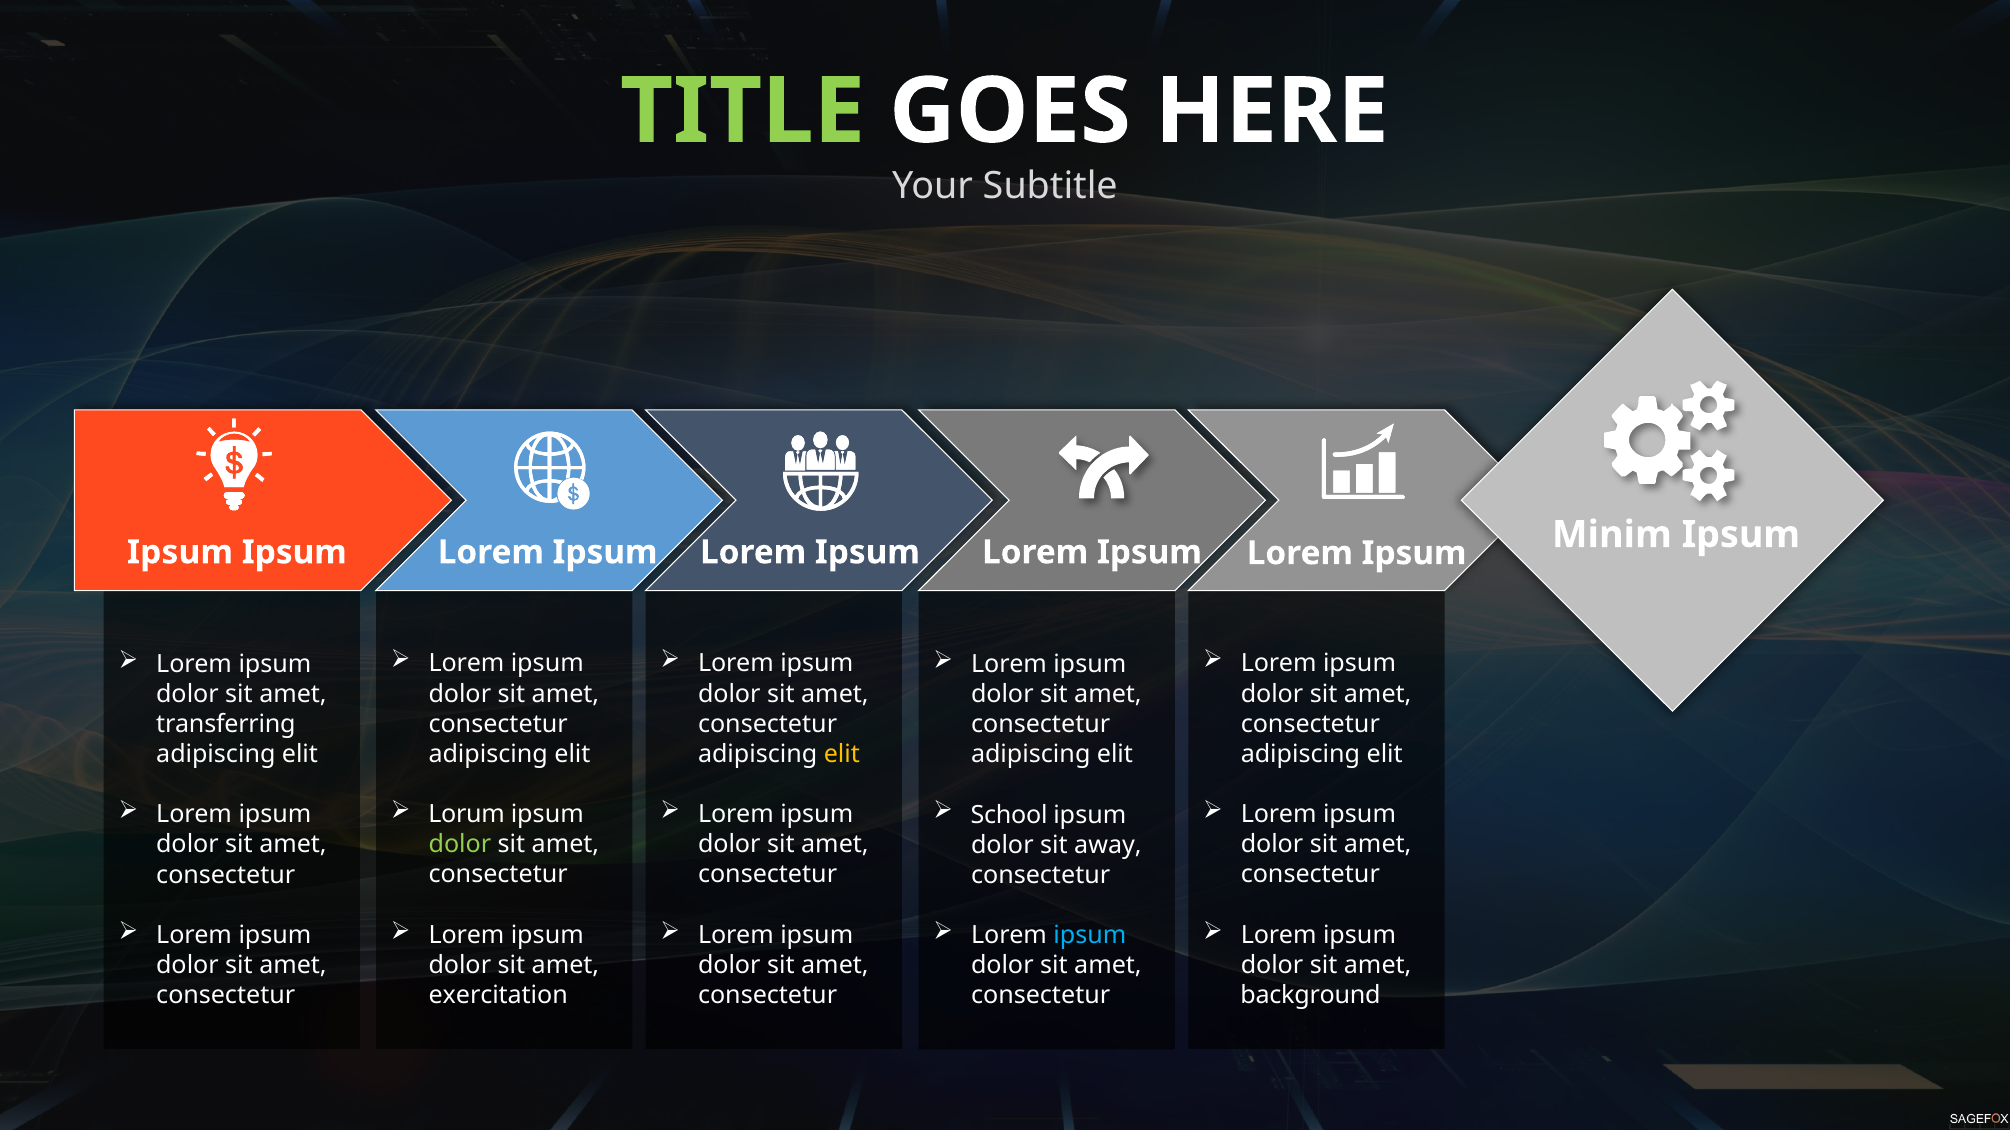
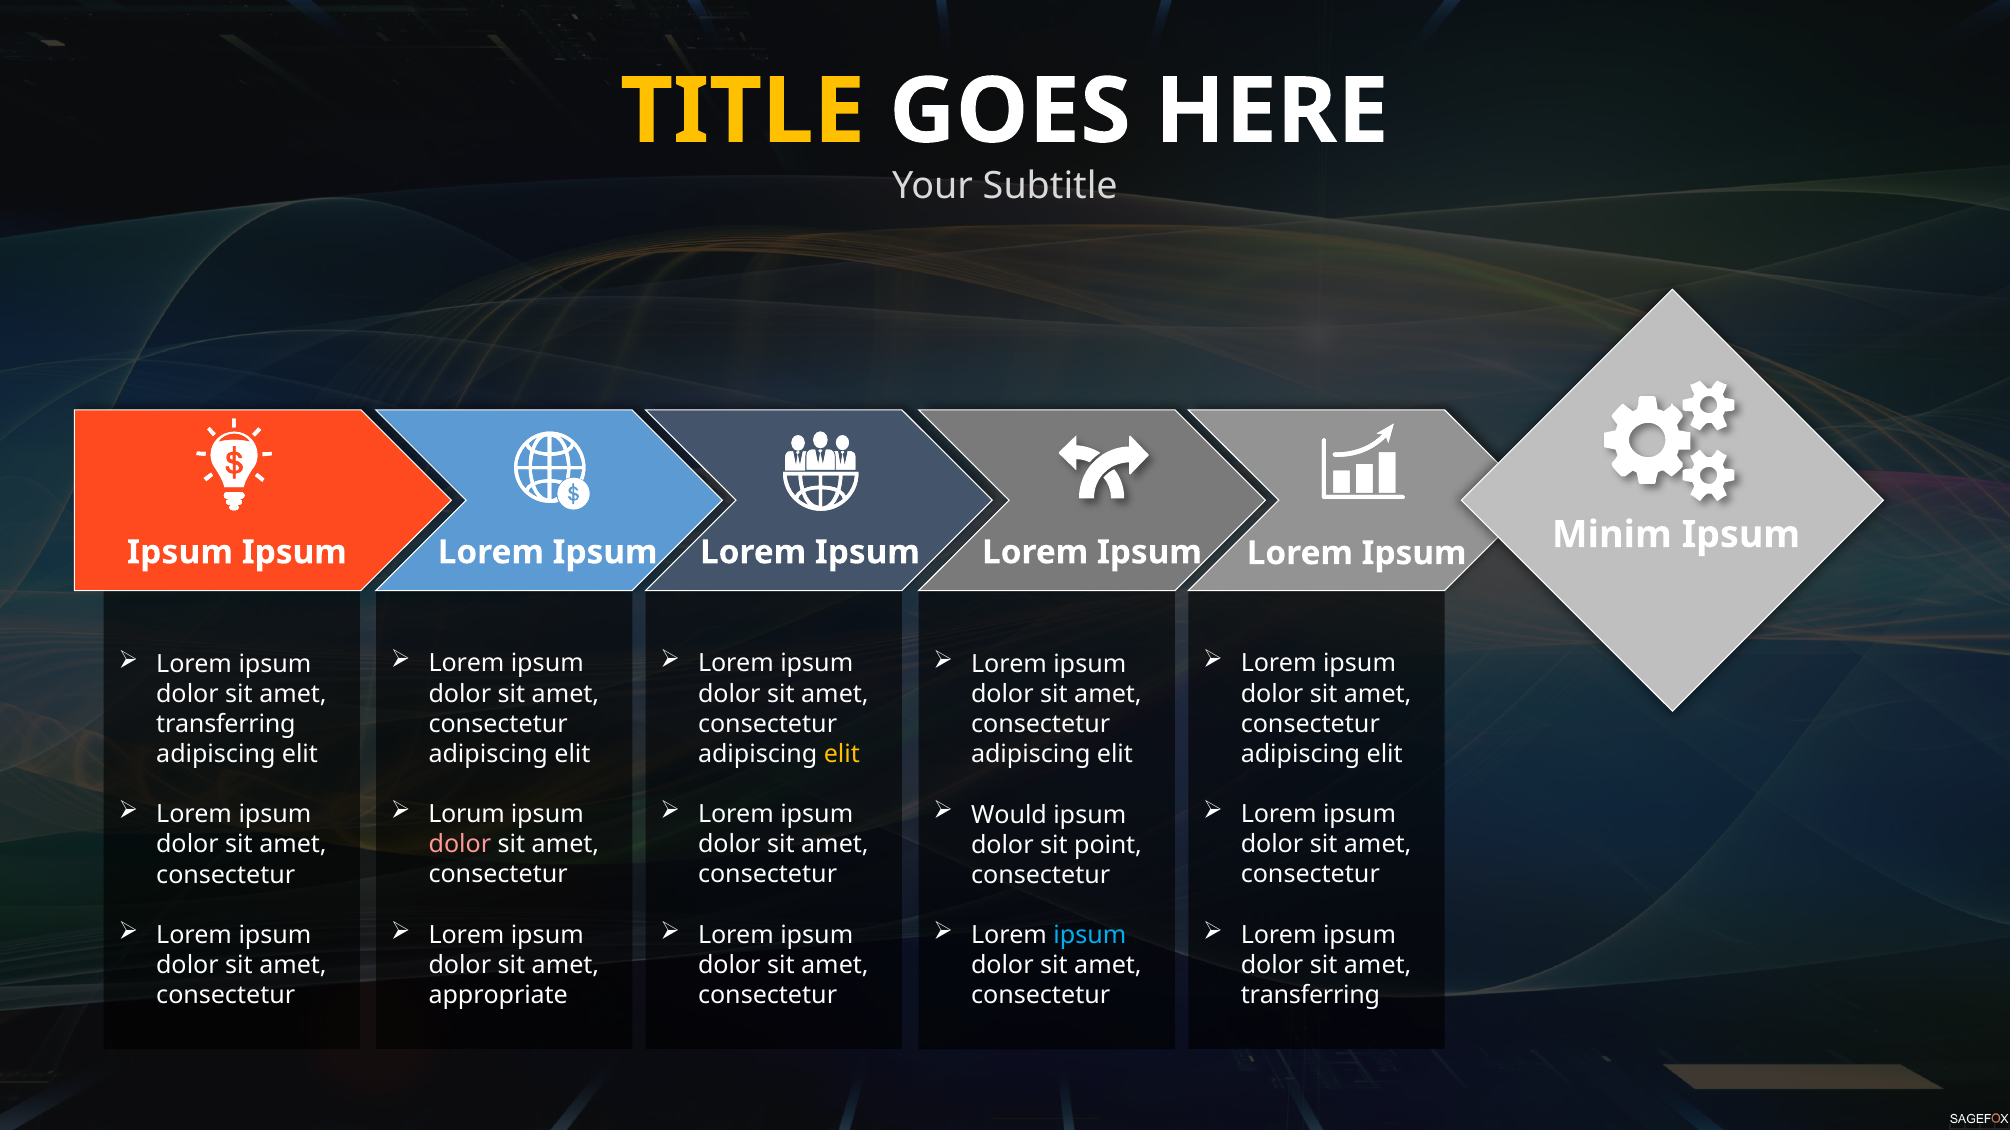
TITLE colour: light green -> yellow
School: School -> Would
dolor at (460, 845) colour: light green -> pink
away: away -> point
exercitation: exercitation -> appropriate
background at (1310, 996): background -> transferring
